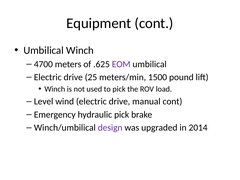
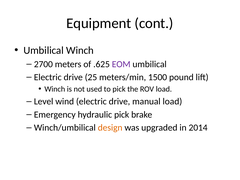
4700: 4700 -> 2700
manual cont: cont -> load
design colour: purple -> orange
